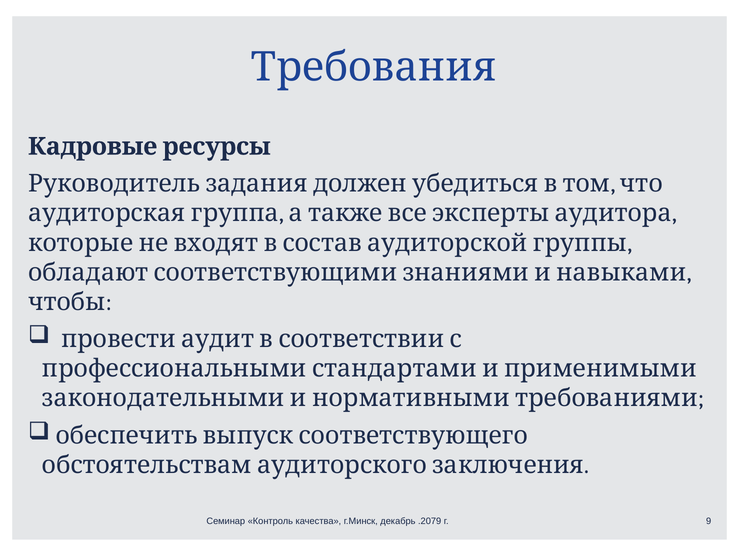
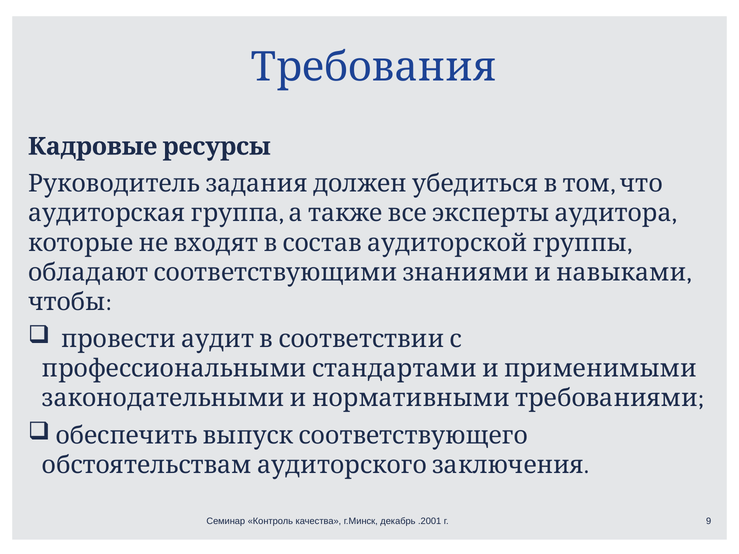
.2079: .2079 -> .2001
